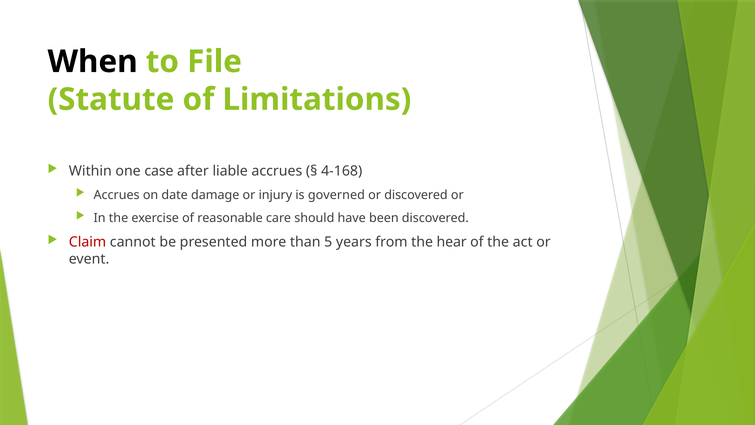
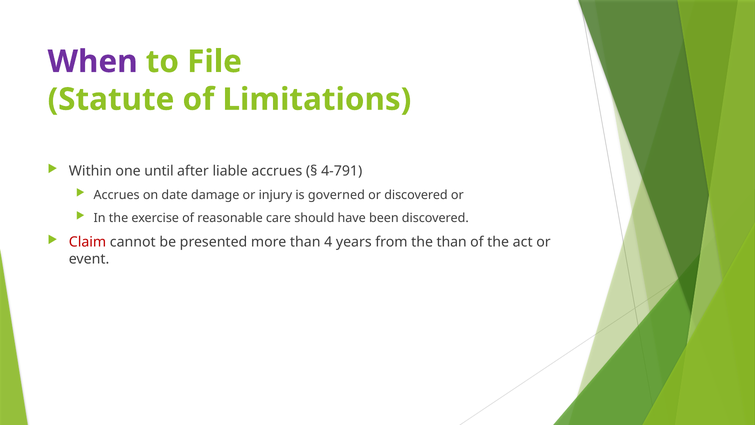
When colour: black -> purple
case: case -> until
4-168: 4-168 -> 4-791
5: 5 -> 4
the hear: hear -> than
